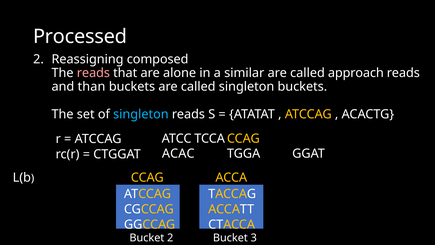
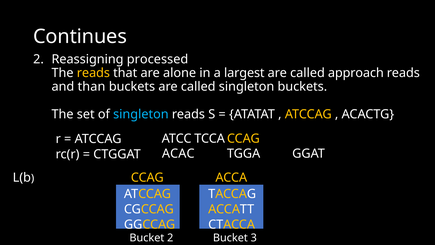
Processed: Processed -> Continues
composed: composed -> processed
reads at (93, 73) colour: pink -> yellow
similar: similar -> largest
